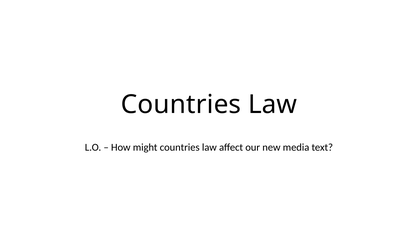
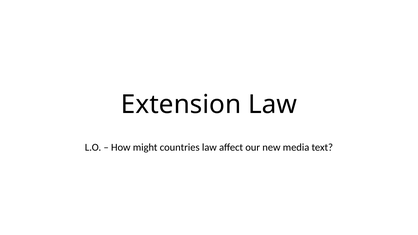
Countries at (181, 104): Countries -> Extension
